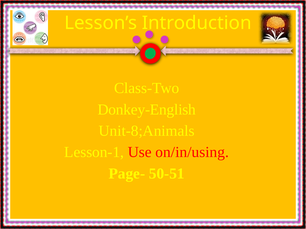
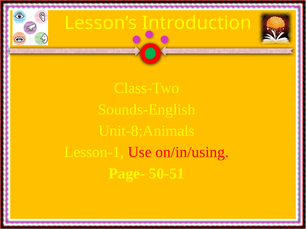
Donkey-English: Donkey-English -> Sounds-English
